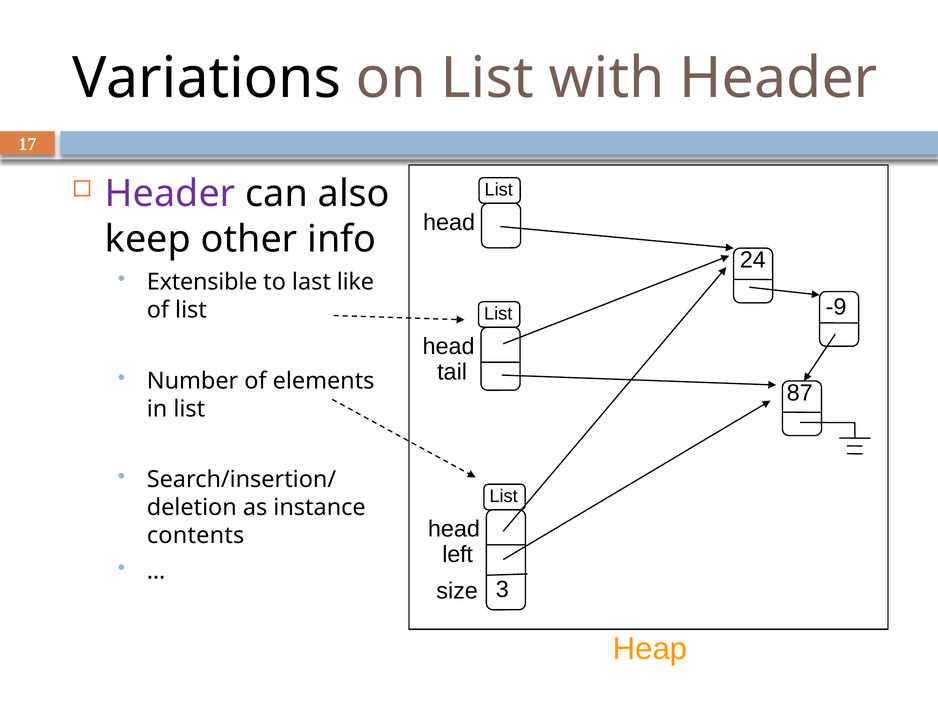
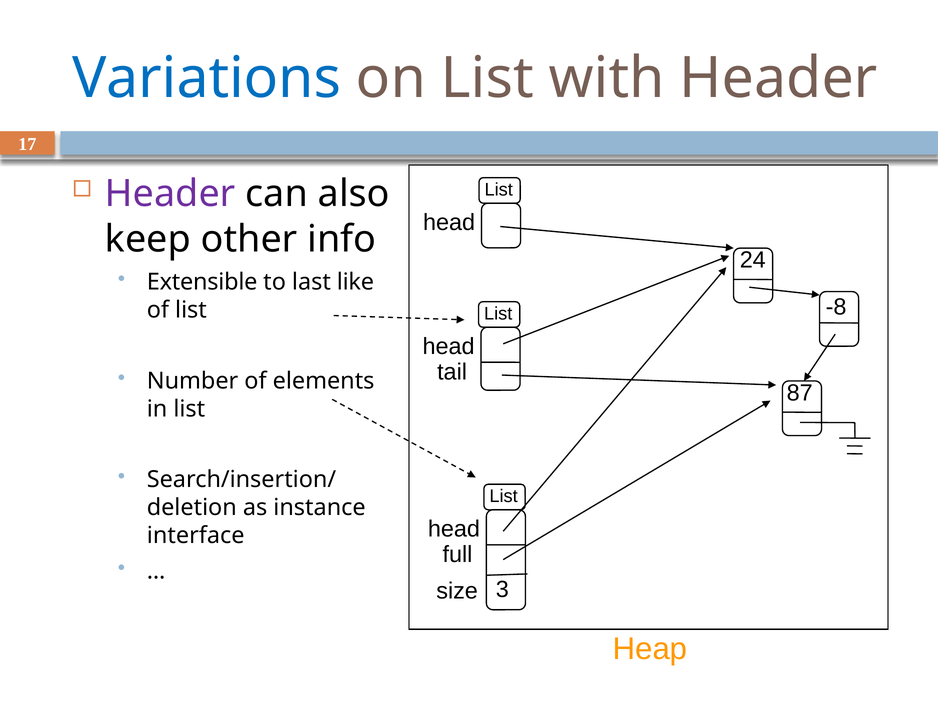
Variations colour: black -> blue
-9: -9 -> -8
contents: contents -> interface
left: left -> full
